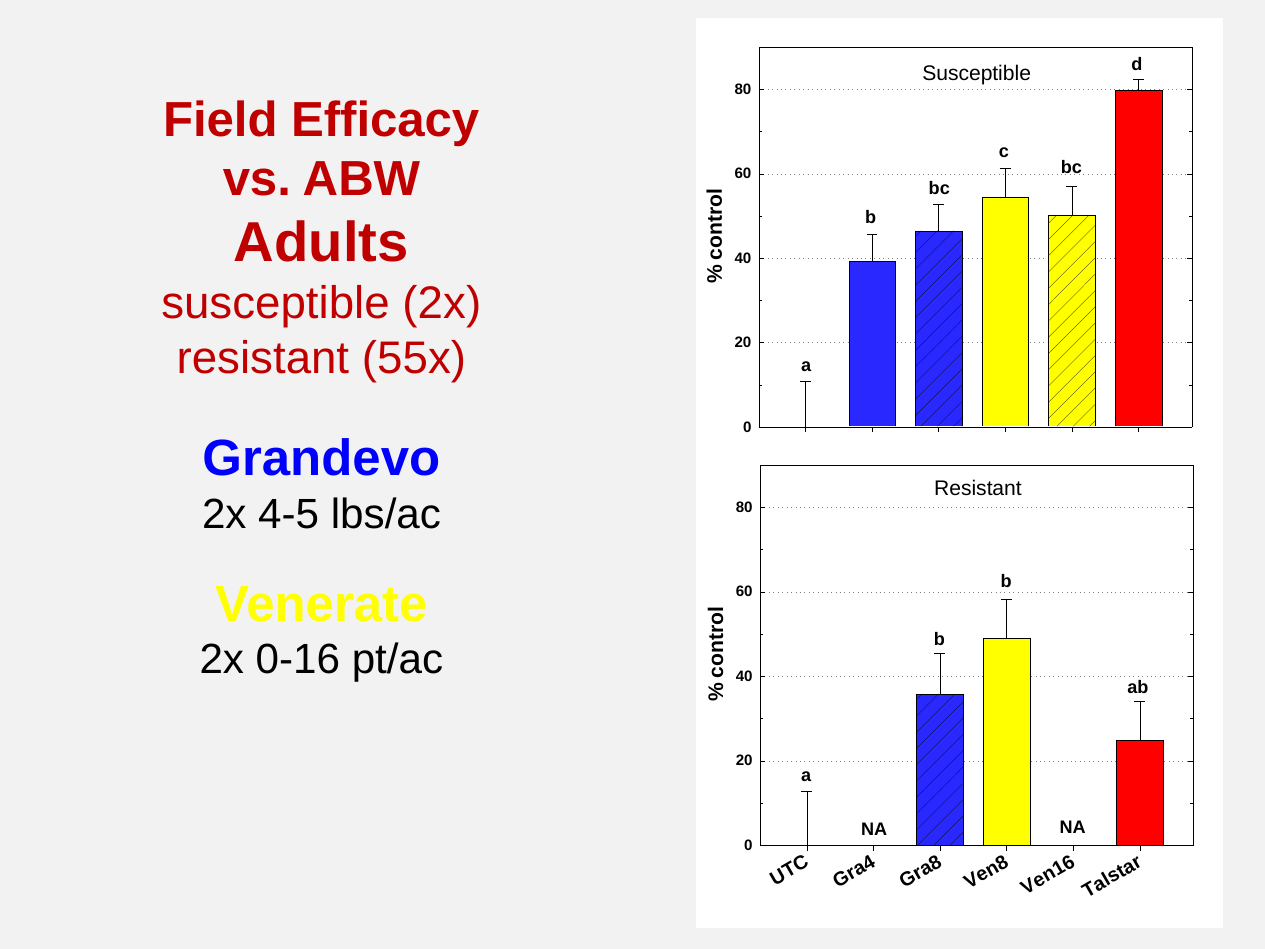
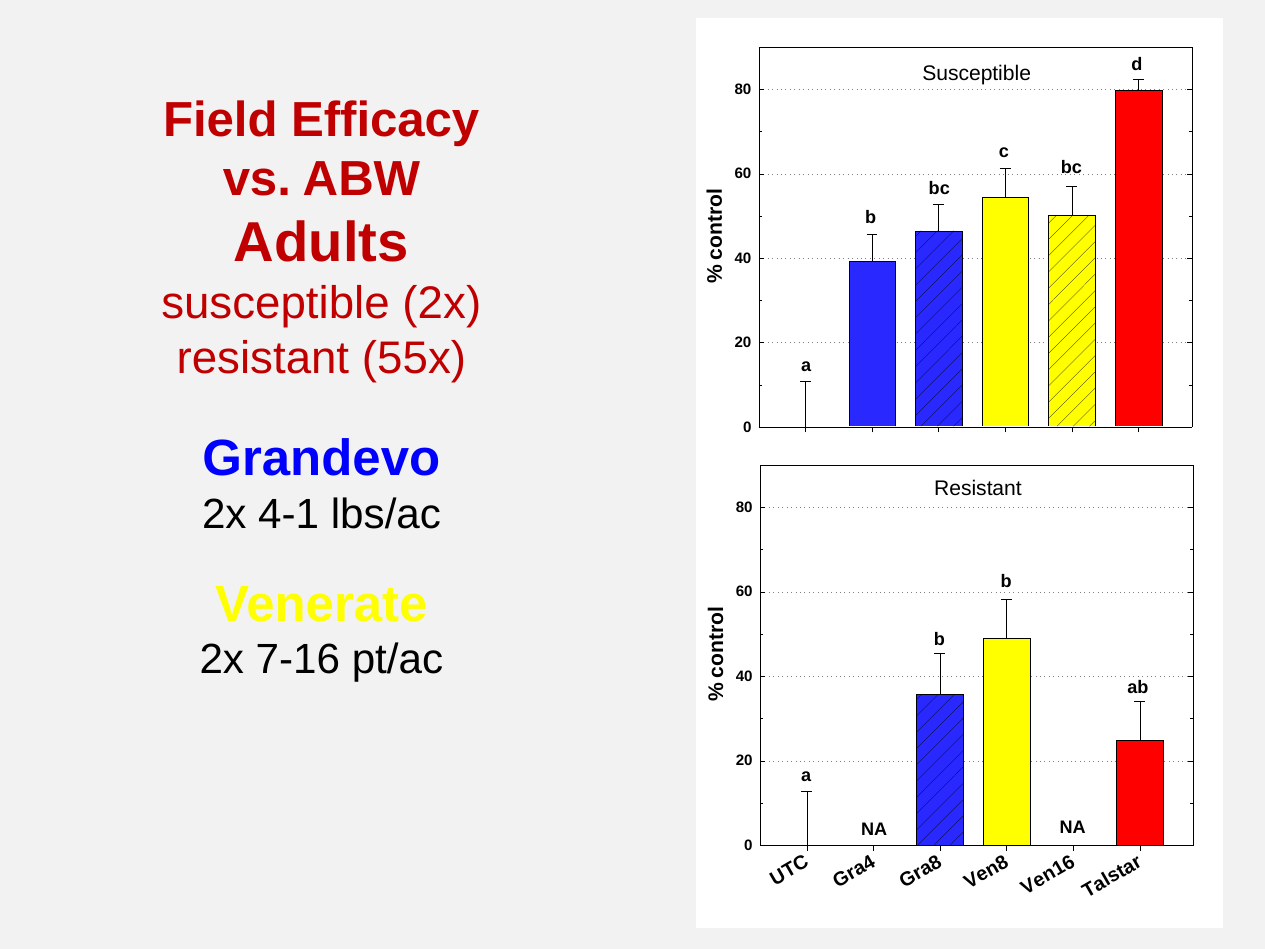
4-5: 4-5 -> 4-1
0-16: 0-16 -> 7-16
